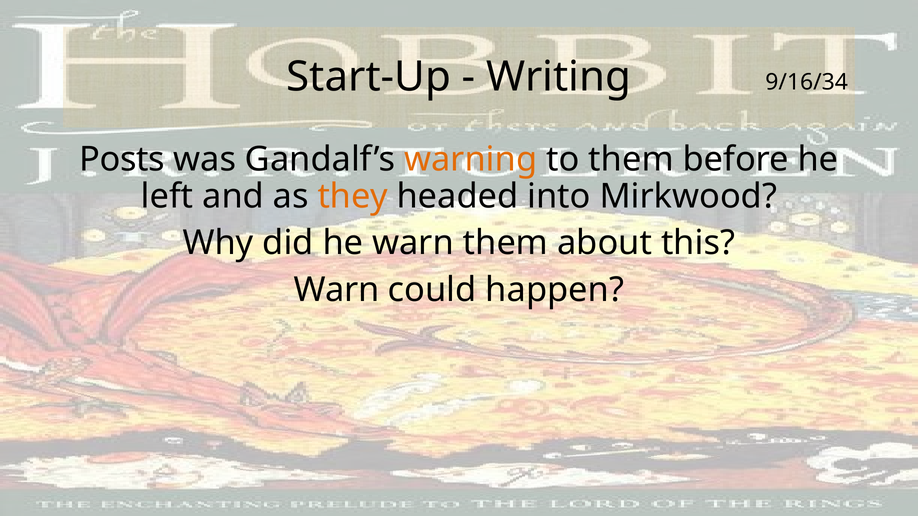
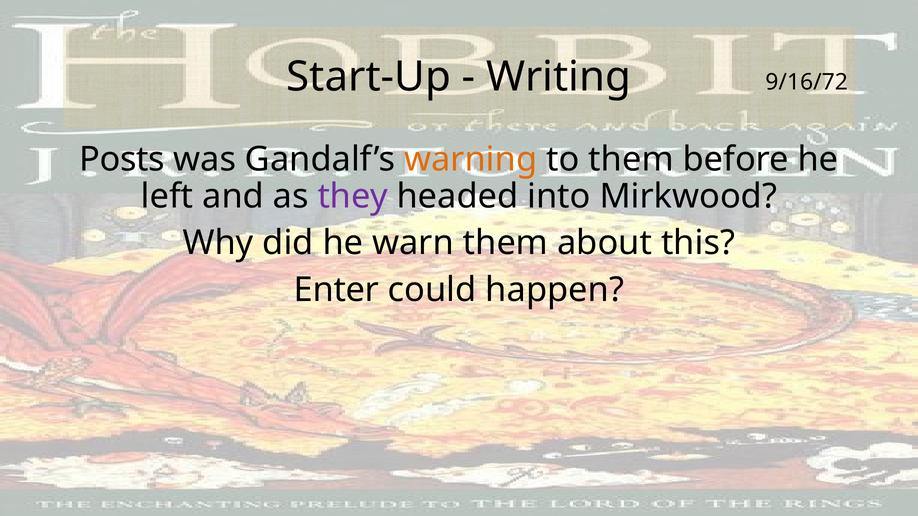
9/16/34: 9/16/34 -> 9/16/72
they colour: orange -> purple
Warn at (337, 290): Warn -> Enter
